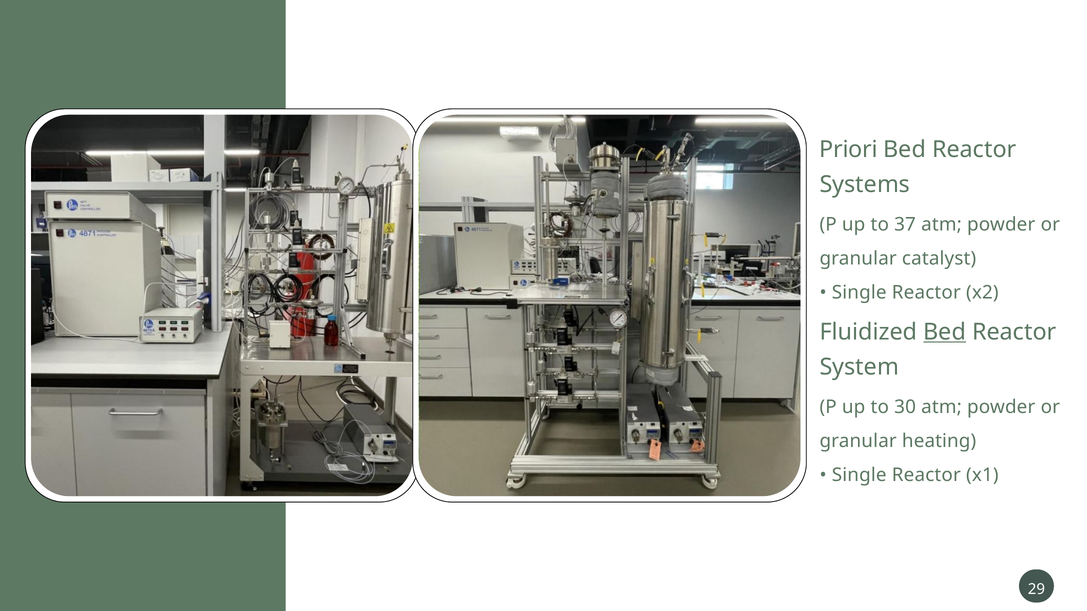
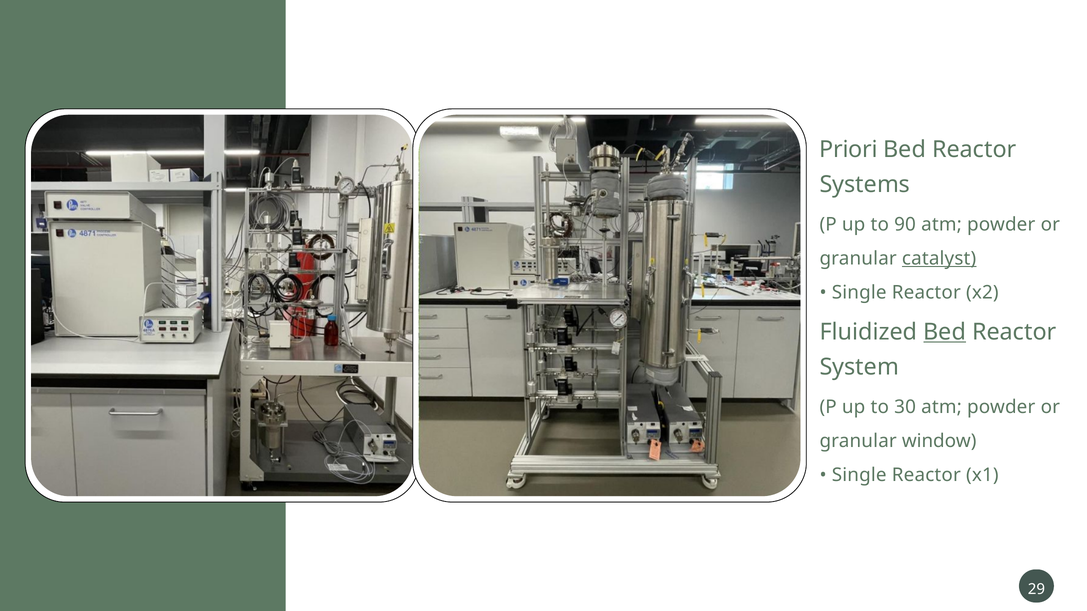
37: 37 -> 90
catalyst underline: none -> present
heating: heating -> window
